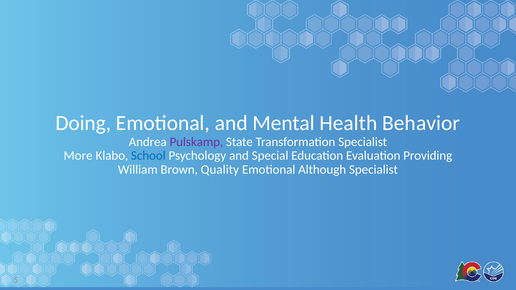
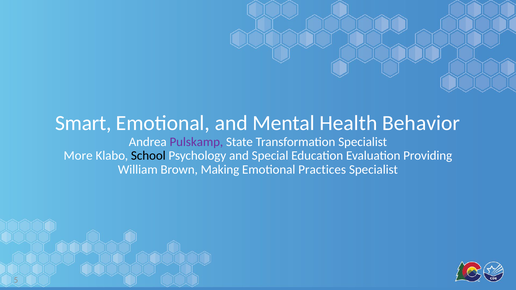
Doing: Doing -> Smart
School colour: blue -> black
Quality: Quality -> Making
Although: Although -> Practices
